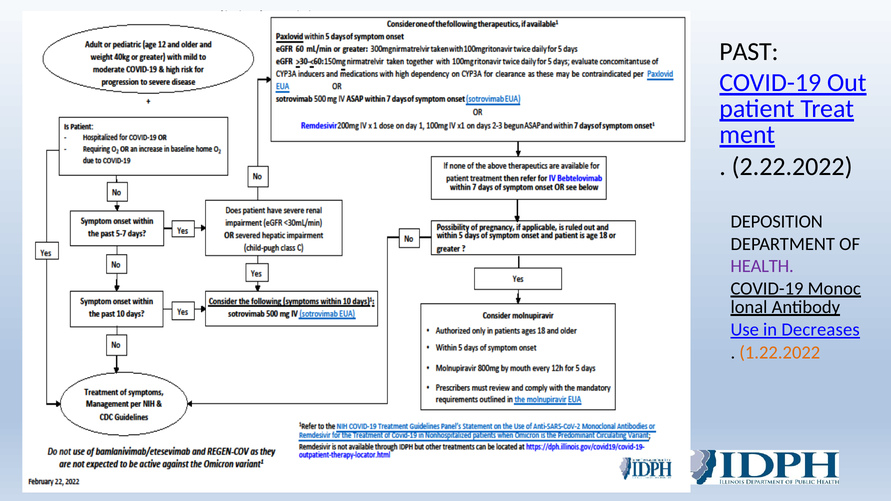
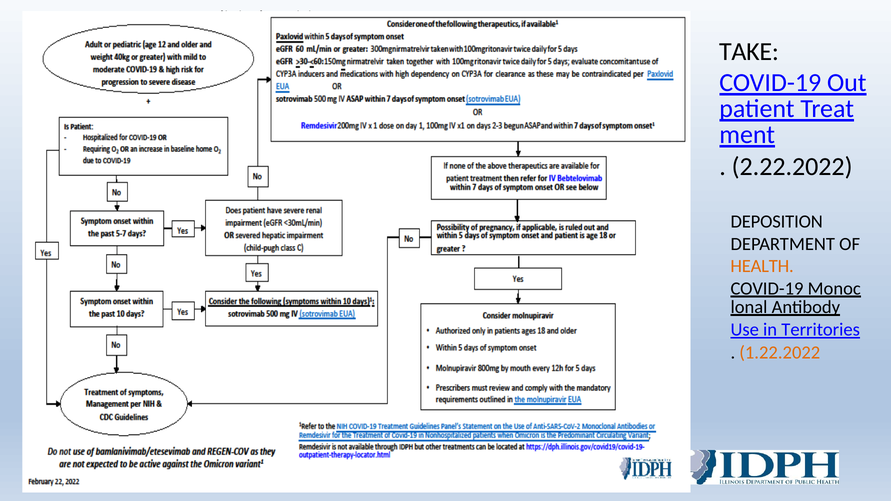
PAST: PAST -> TAKE
HEALTH colour: purple -> orange
Decreases: Decreases -> Territories
